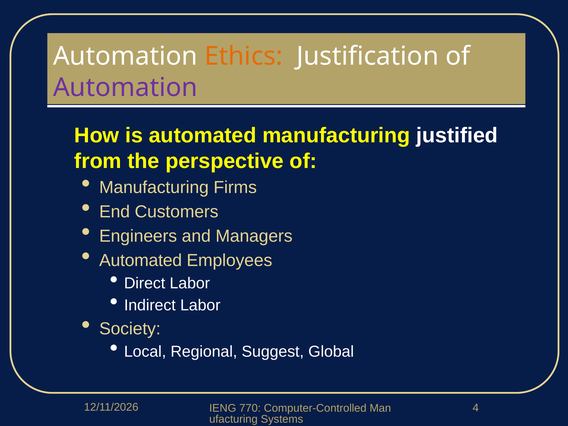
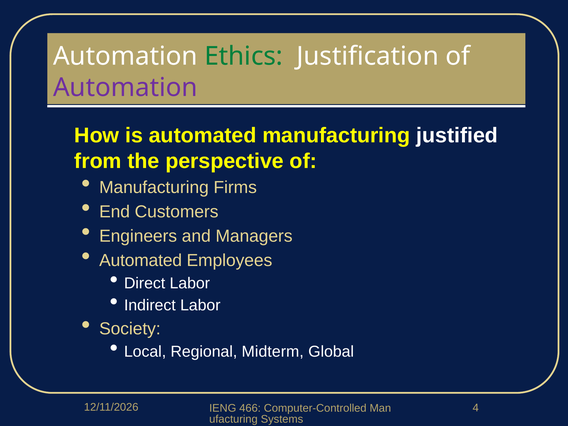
Ethics colour: orange -> green
Suggest: Suggest -> Midterm
770: 770 -> 466
